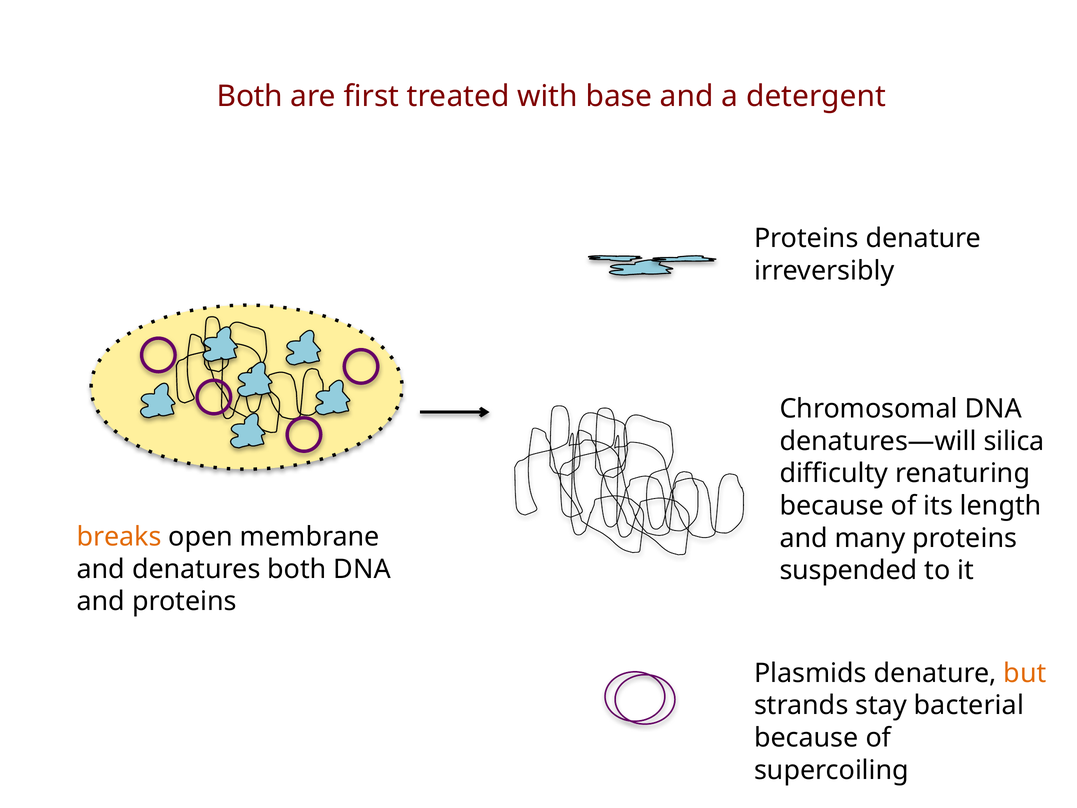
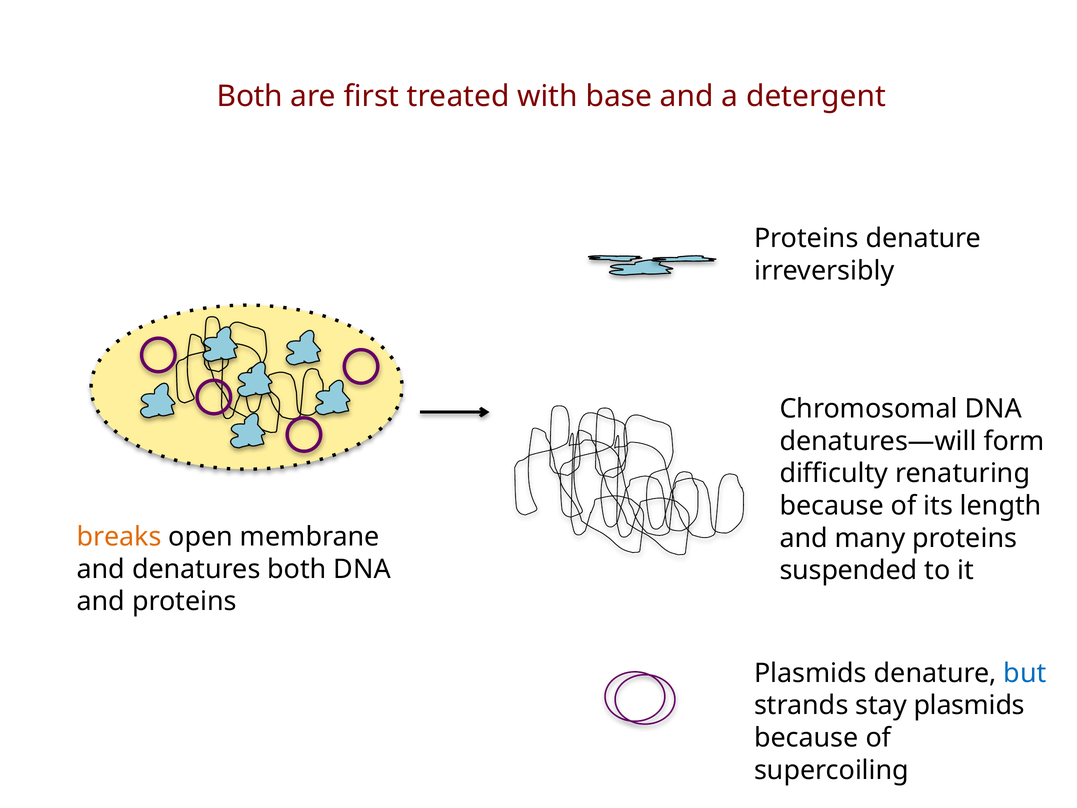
silica: silica -> form
but colour: orange -> blue
stay bacterial: bacterial -> plasmids
